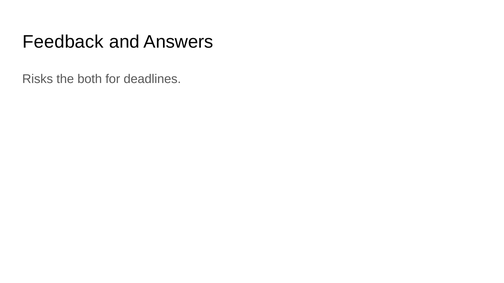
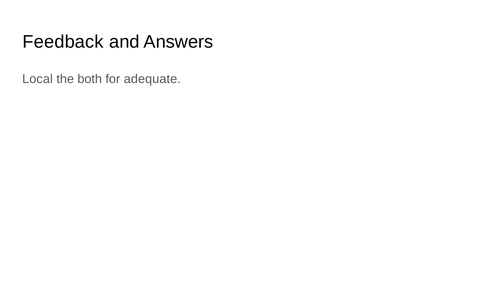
Risks: Risks -> Local
deadlines: deadlines -> adequate
